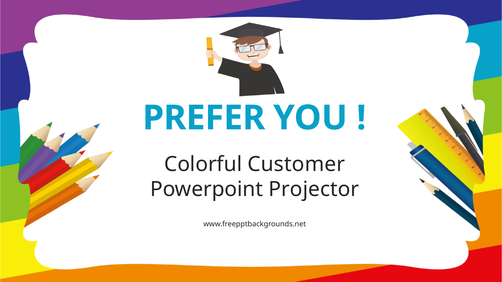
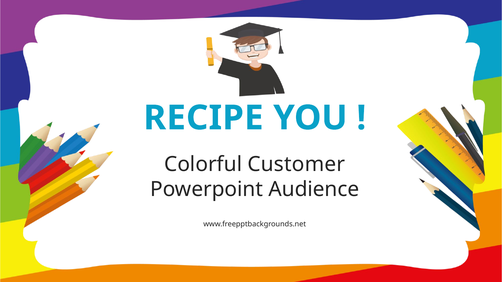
PREFER: PREFER -> RECIPE
Projector: Projector -> Audience
